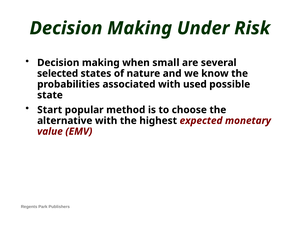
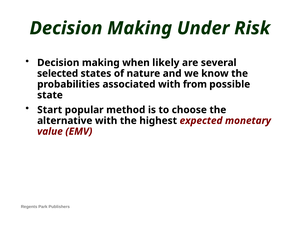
small: small -> likely
used: used -> from
